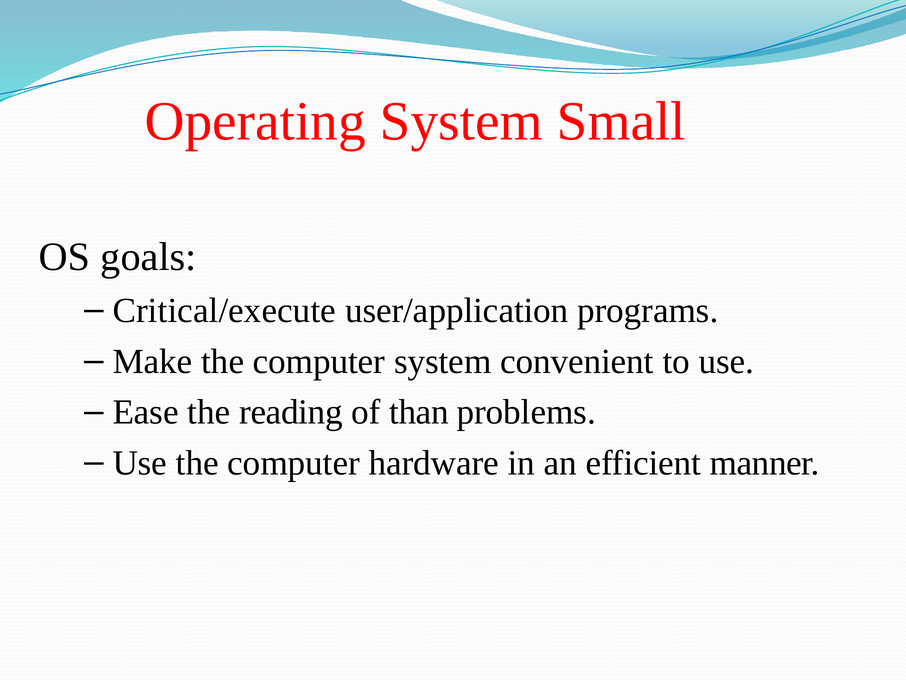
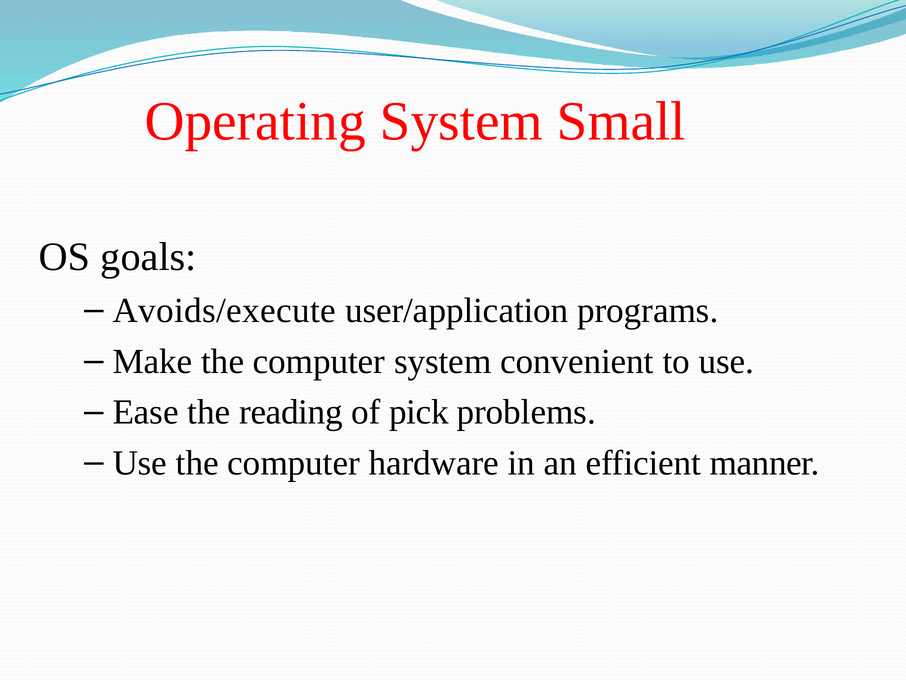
Critical/execute: Critical/execute -> Avoids/execute
than: than -> pick
